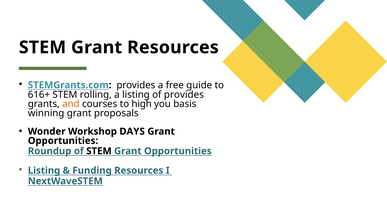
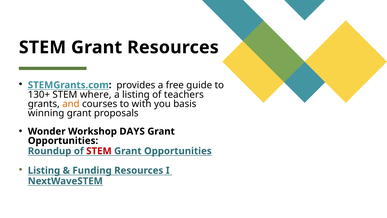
616+: 616+ -> 130+
rolling: rolling -> where
of provides: provides -> teachers
high: high -> with
STEM at (99, 151) colour: black -> red
